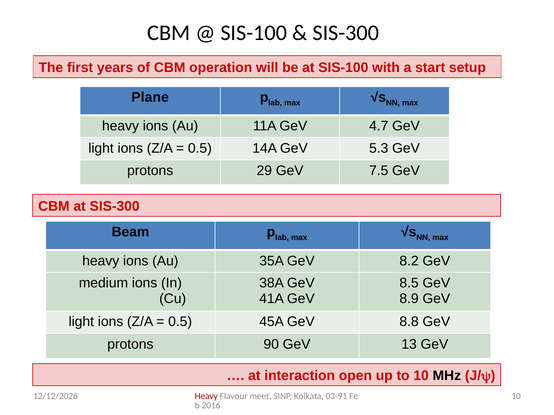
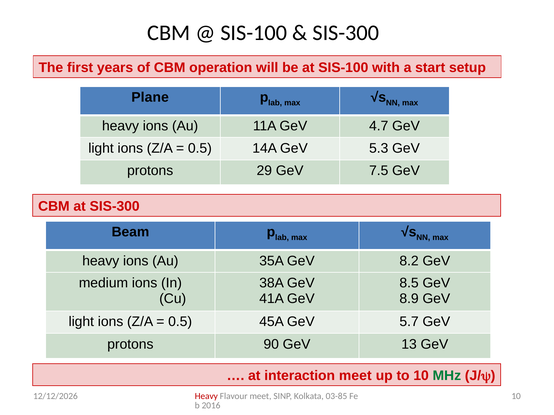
8.8: 8.8 -> 5.7
interaction open: open -> meet
MHz colour: black -> green
03-91: 03-91 -> 03-85
